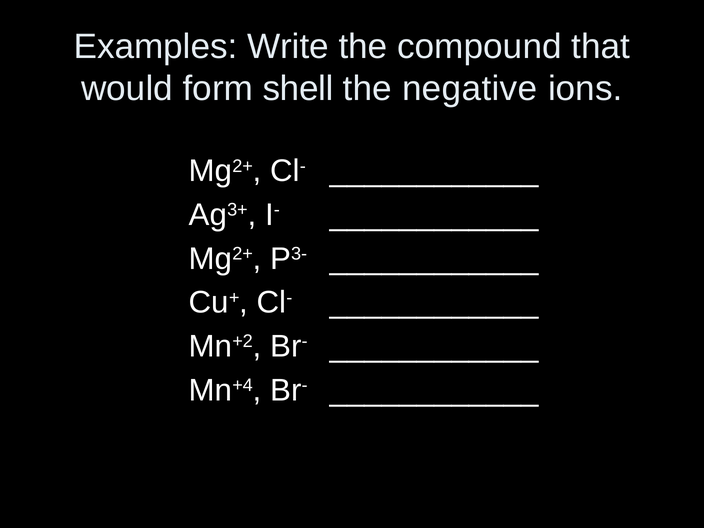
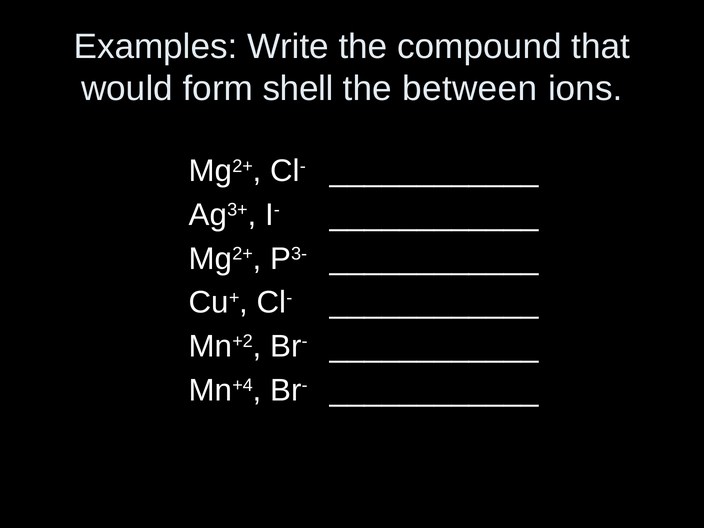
negative: negative -> between
